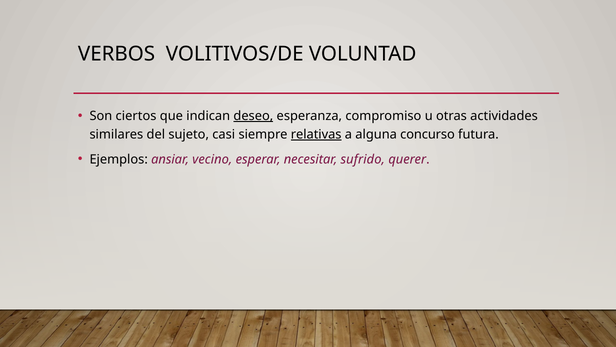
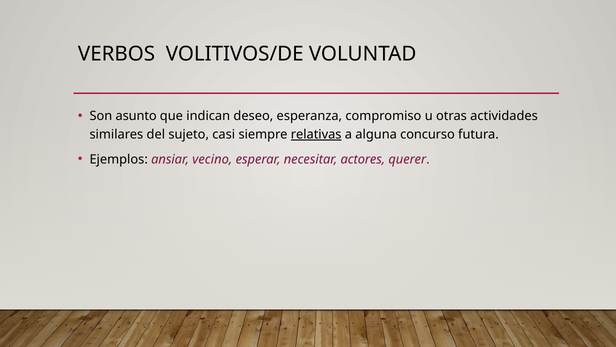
ciertos: ciertos -> asunto
deseo underline: present -> none
sufrido: sufrido -> actores
